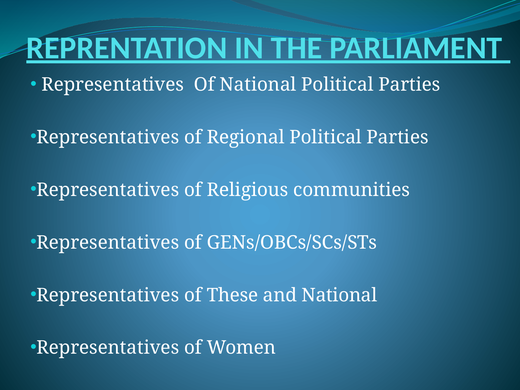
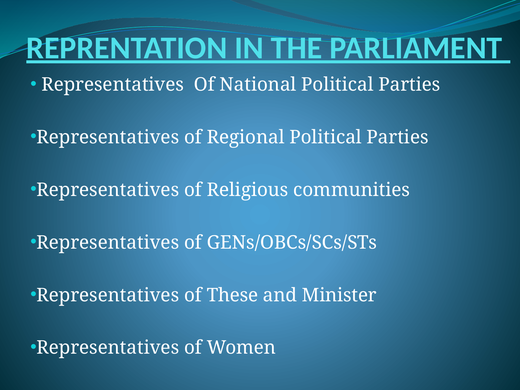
and National: National -> Minister
